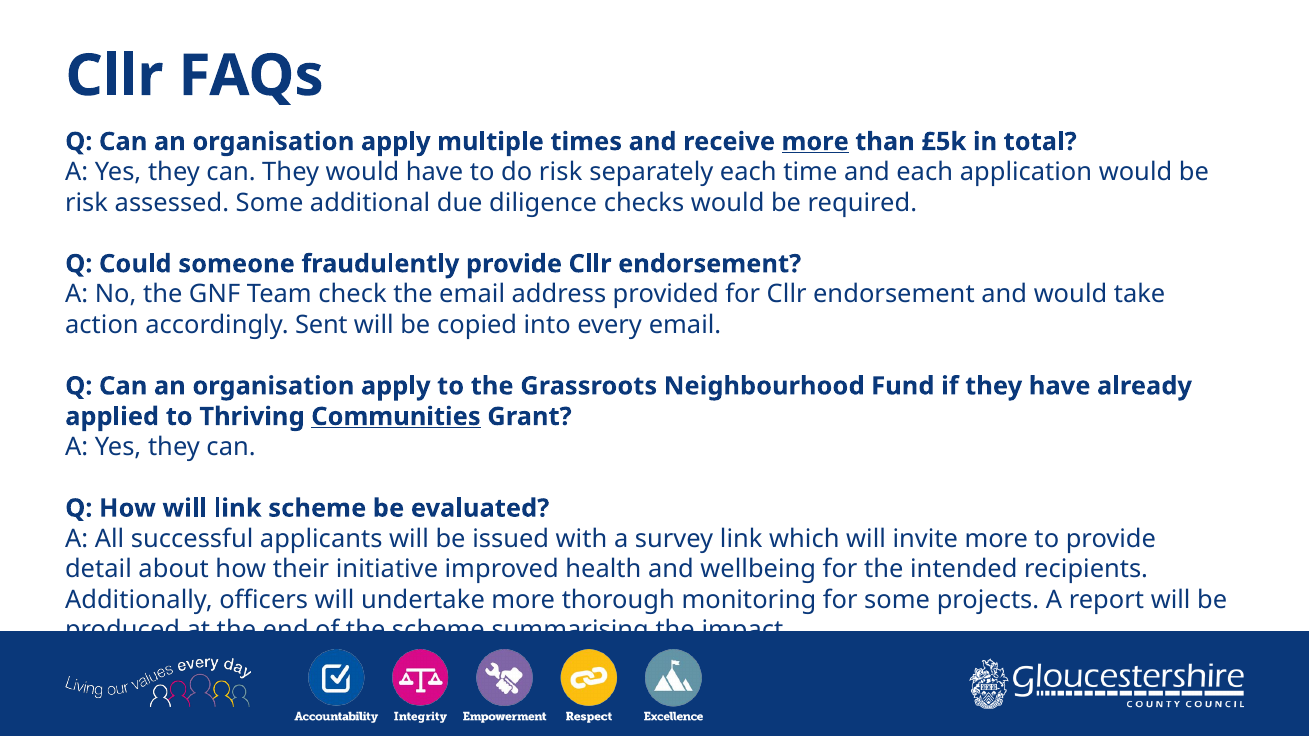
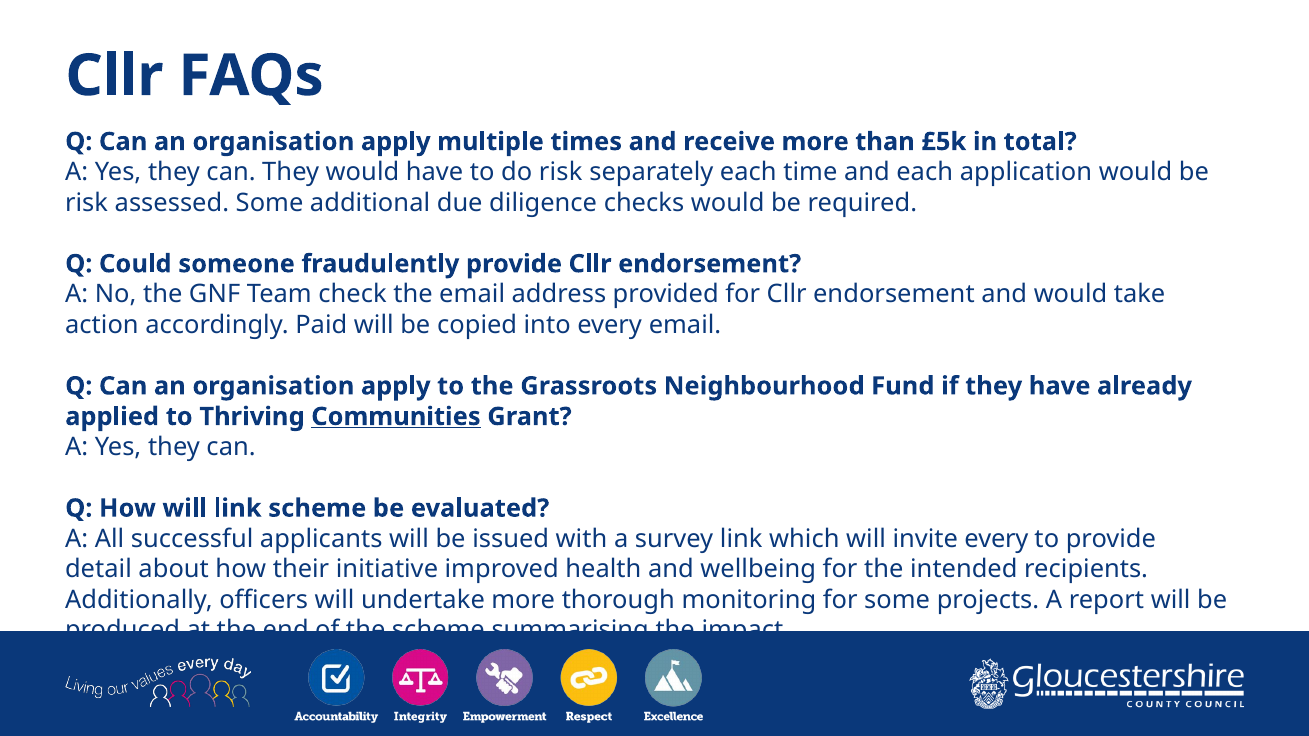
more at (815, 142) underline: present -> none
Sent: Sent -> Paid
invite more: more -> every
